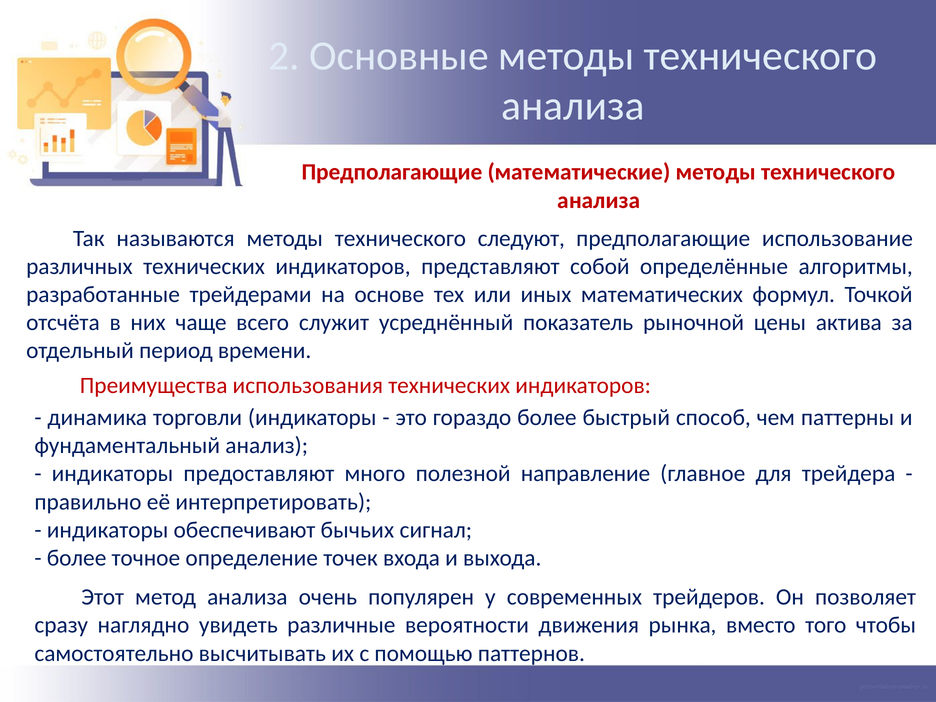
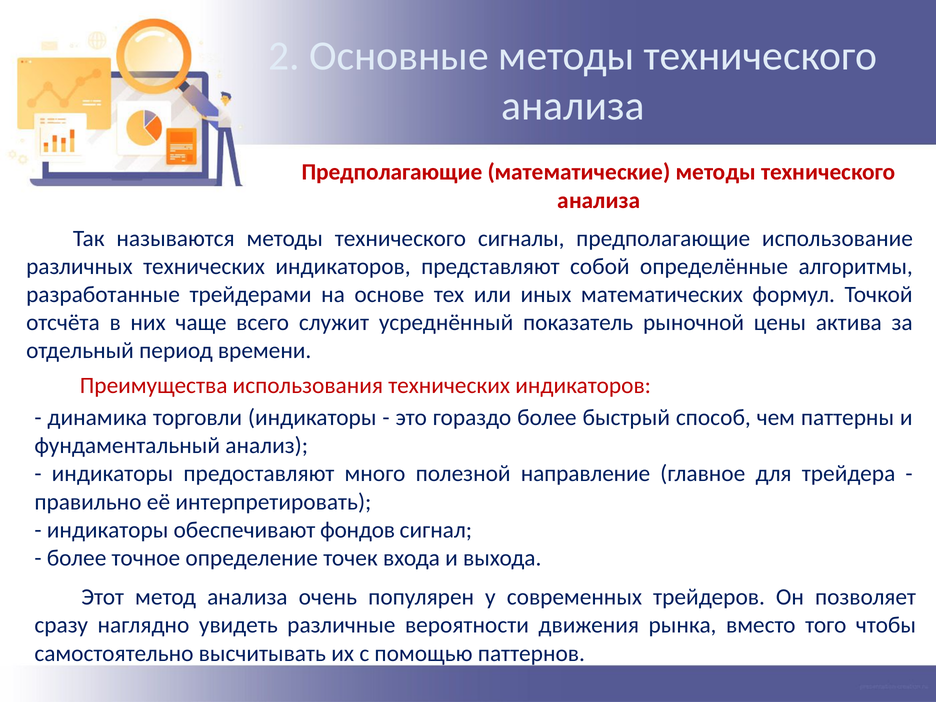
следуют: следуют -> сигналы
бычьих: бычьих -> фондов
